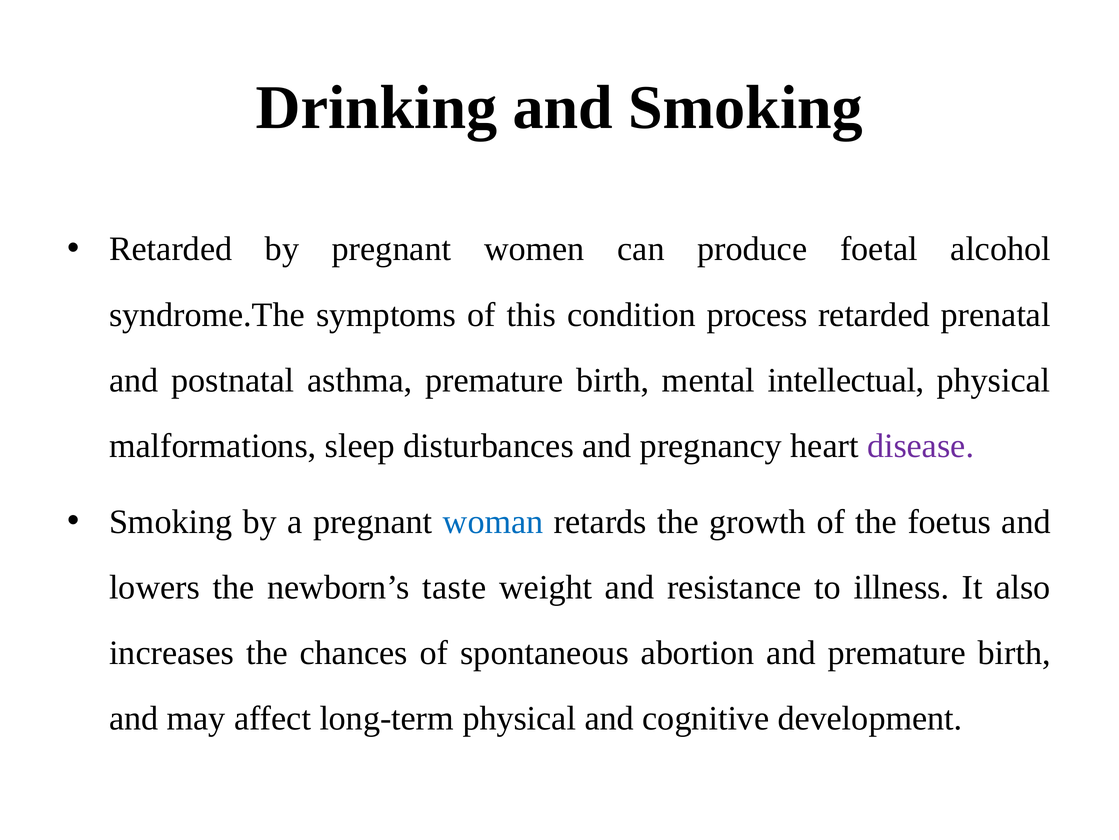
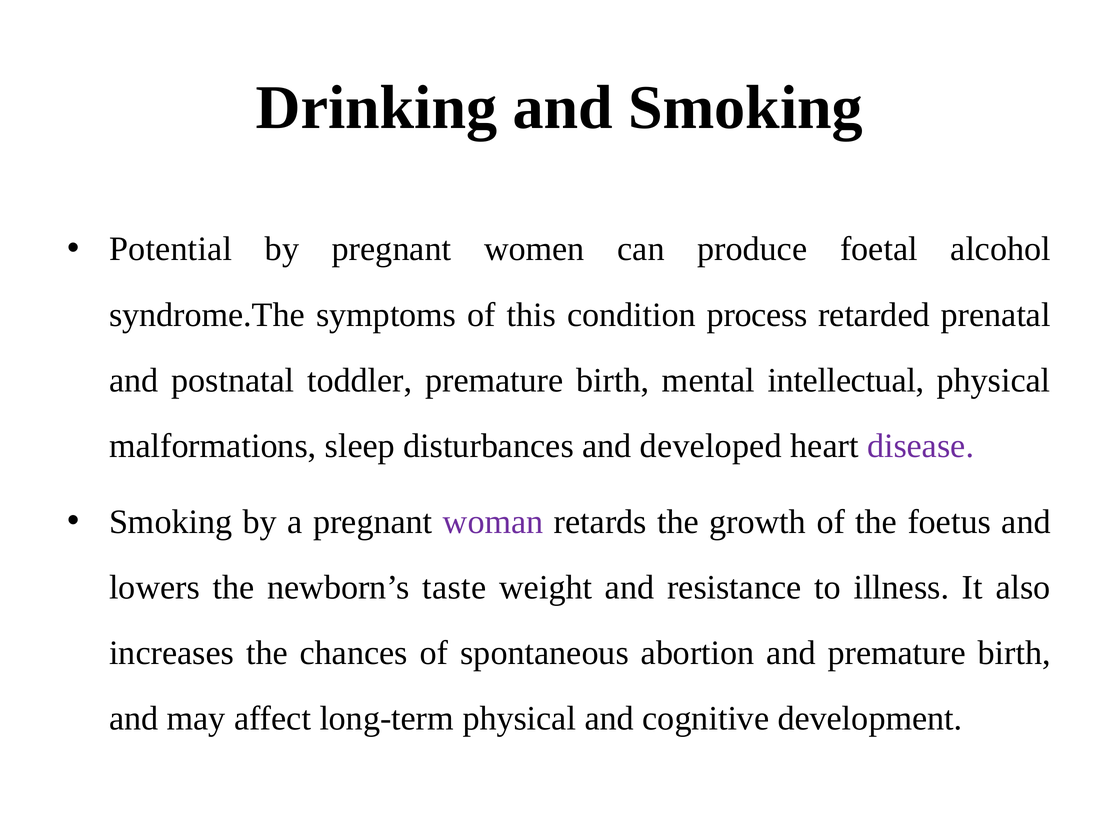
Retarded at (171, 249): Retarded -> Potential
asthma: asthma -> toddler
pregnancy: pregnancy -> developed
woman colour: blue -> purple
